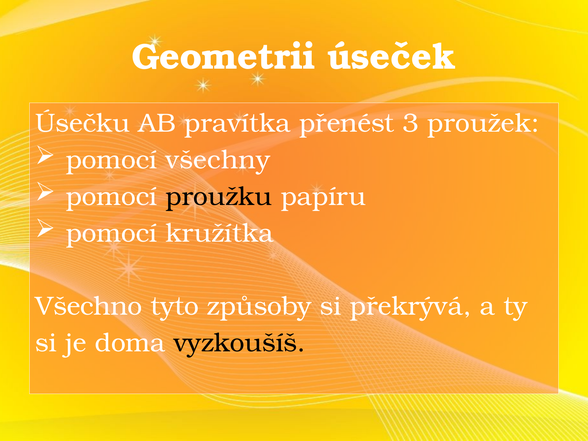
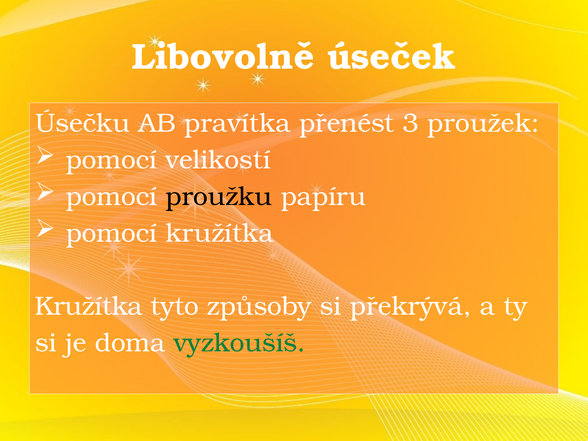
Geometrii: Geometrii -> Libovolně
všechny: všechny -> velikostí
Všechno at (89, 306): Všechno -> Kružítka
vyzkoušíš colour: black -> green
